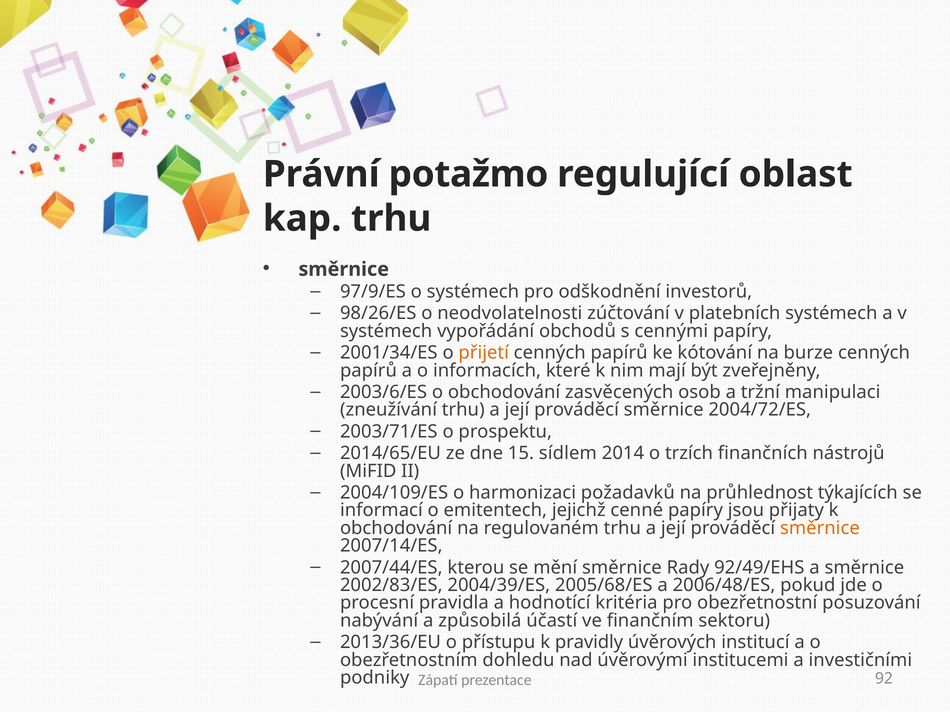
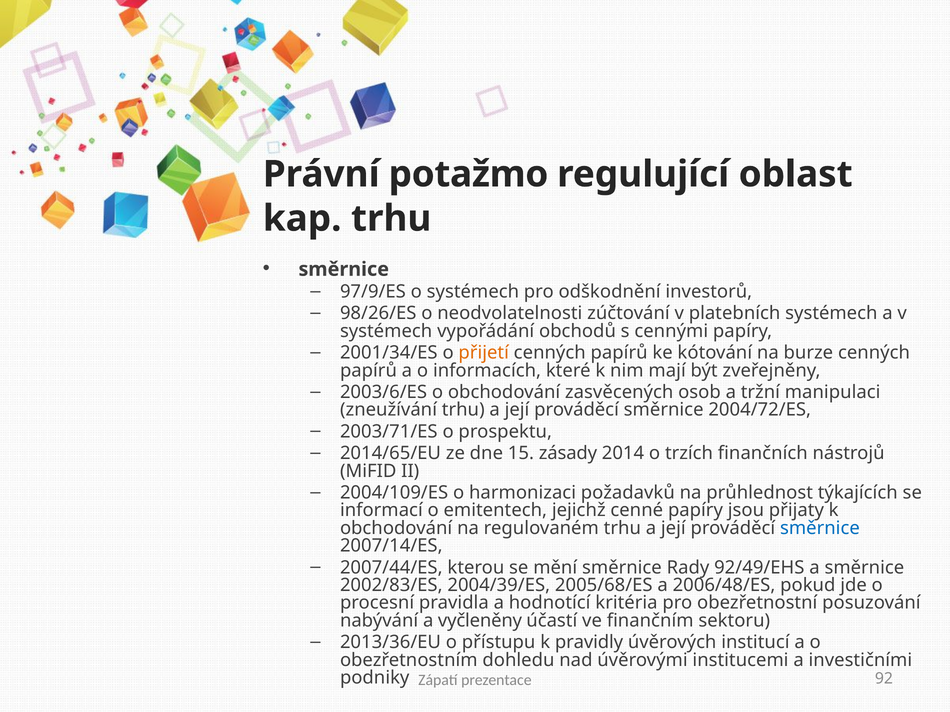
sídlem: sídlem -> zásady
směrnice at (820, 528) colour: orange -> blue
způsobilá: způsobilá -> vyčleněny
